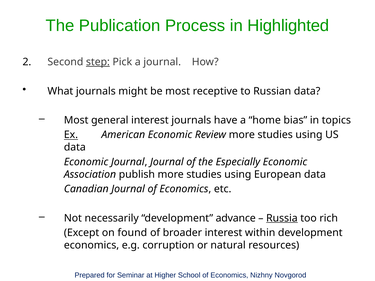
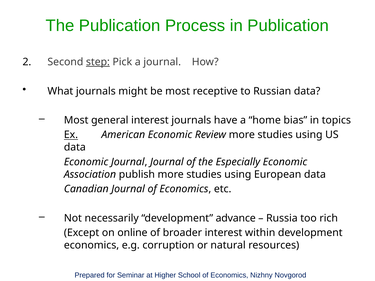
in Highlighted: Highlighted -> Publication
Russia underline: present -> none
found: found -> online
